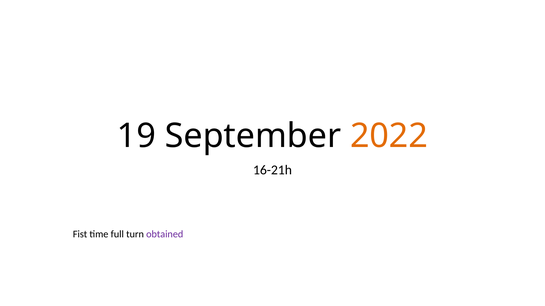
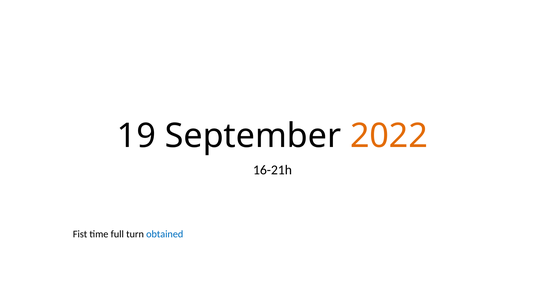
obtained colour: purple -> blue
